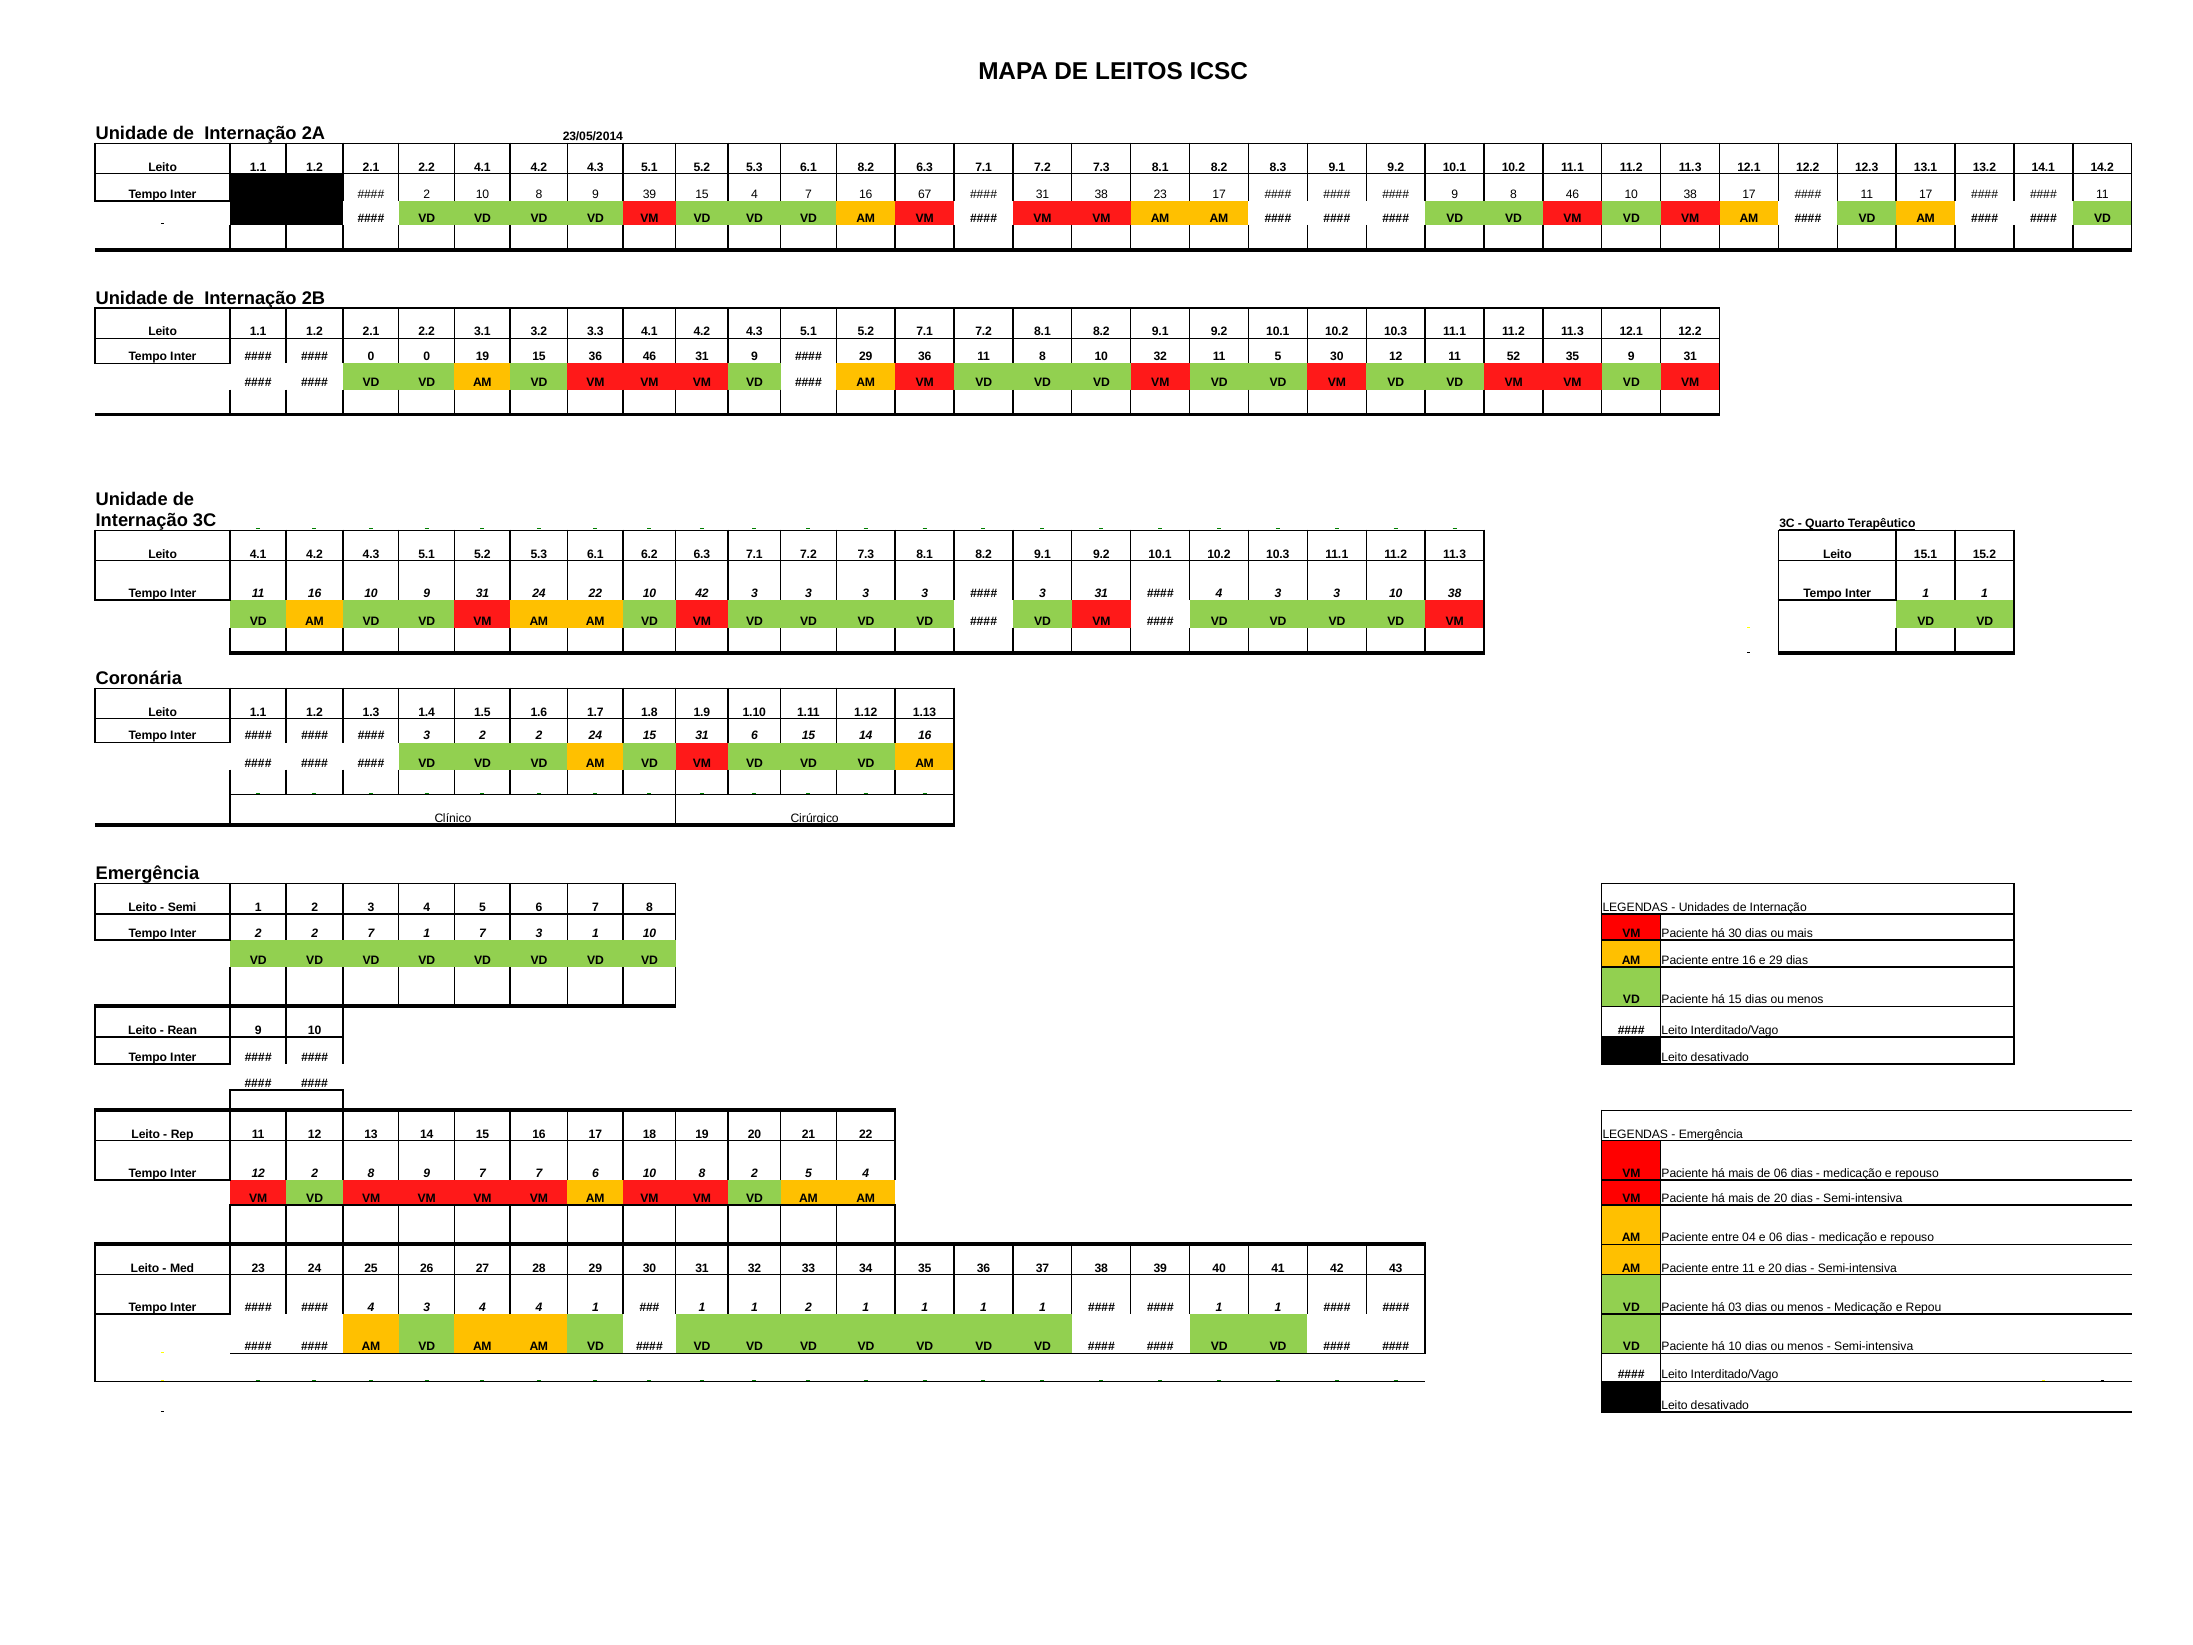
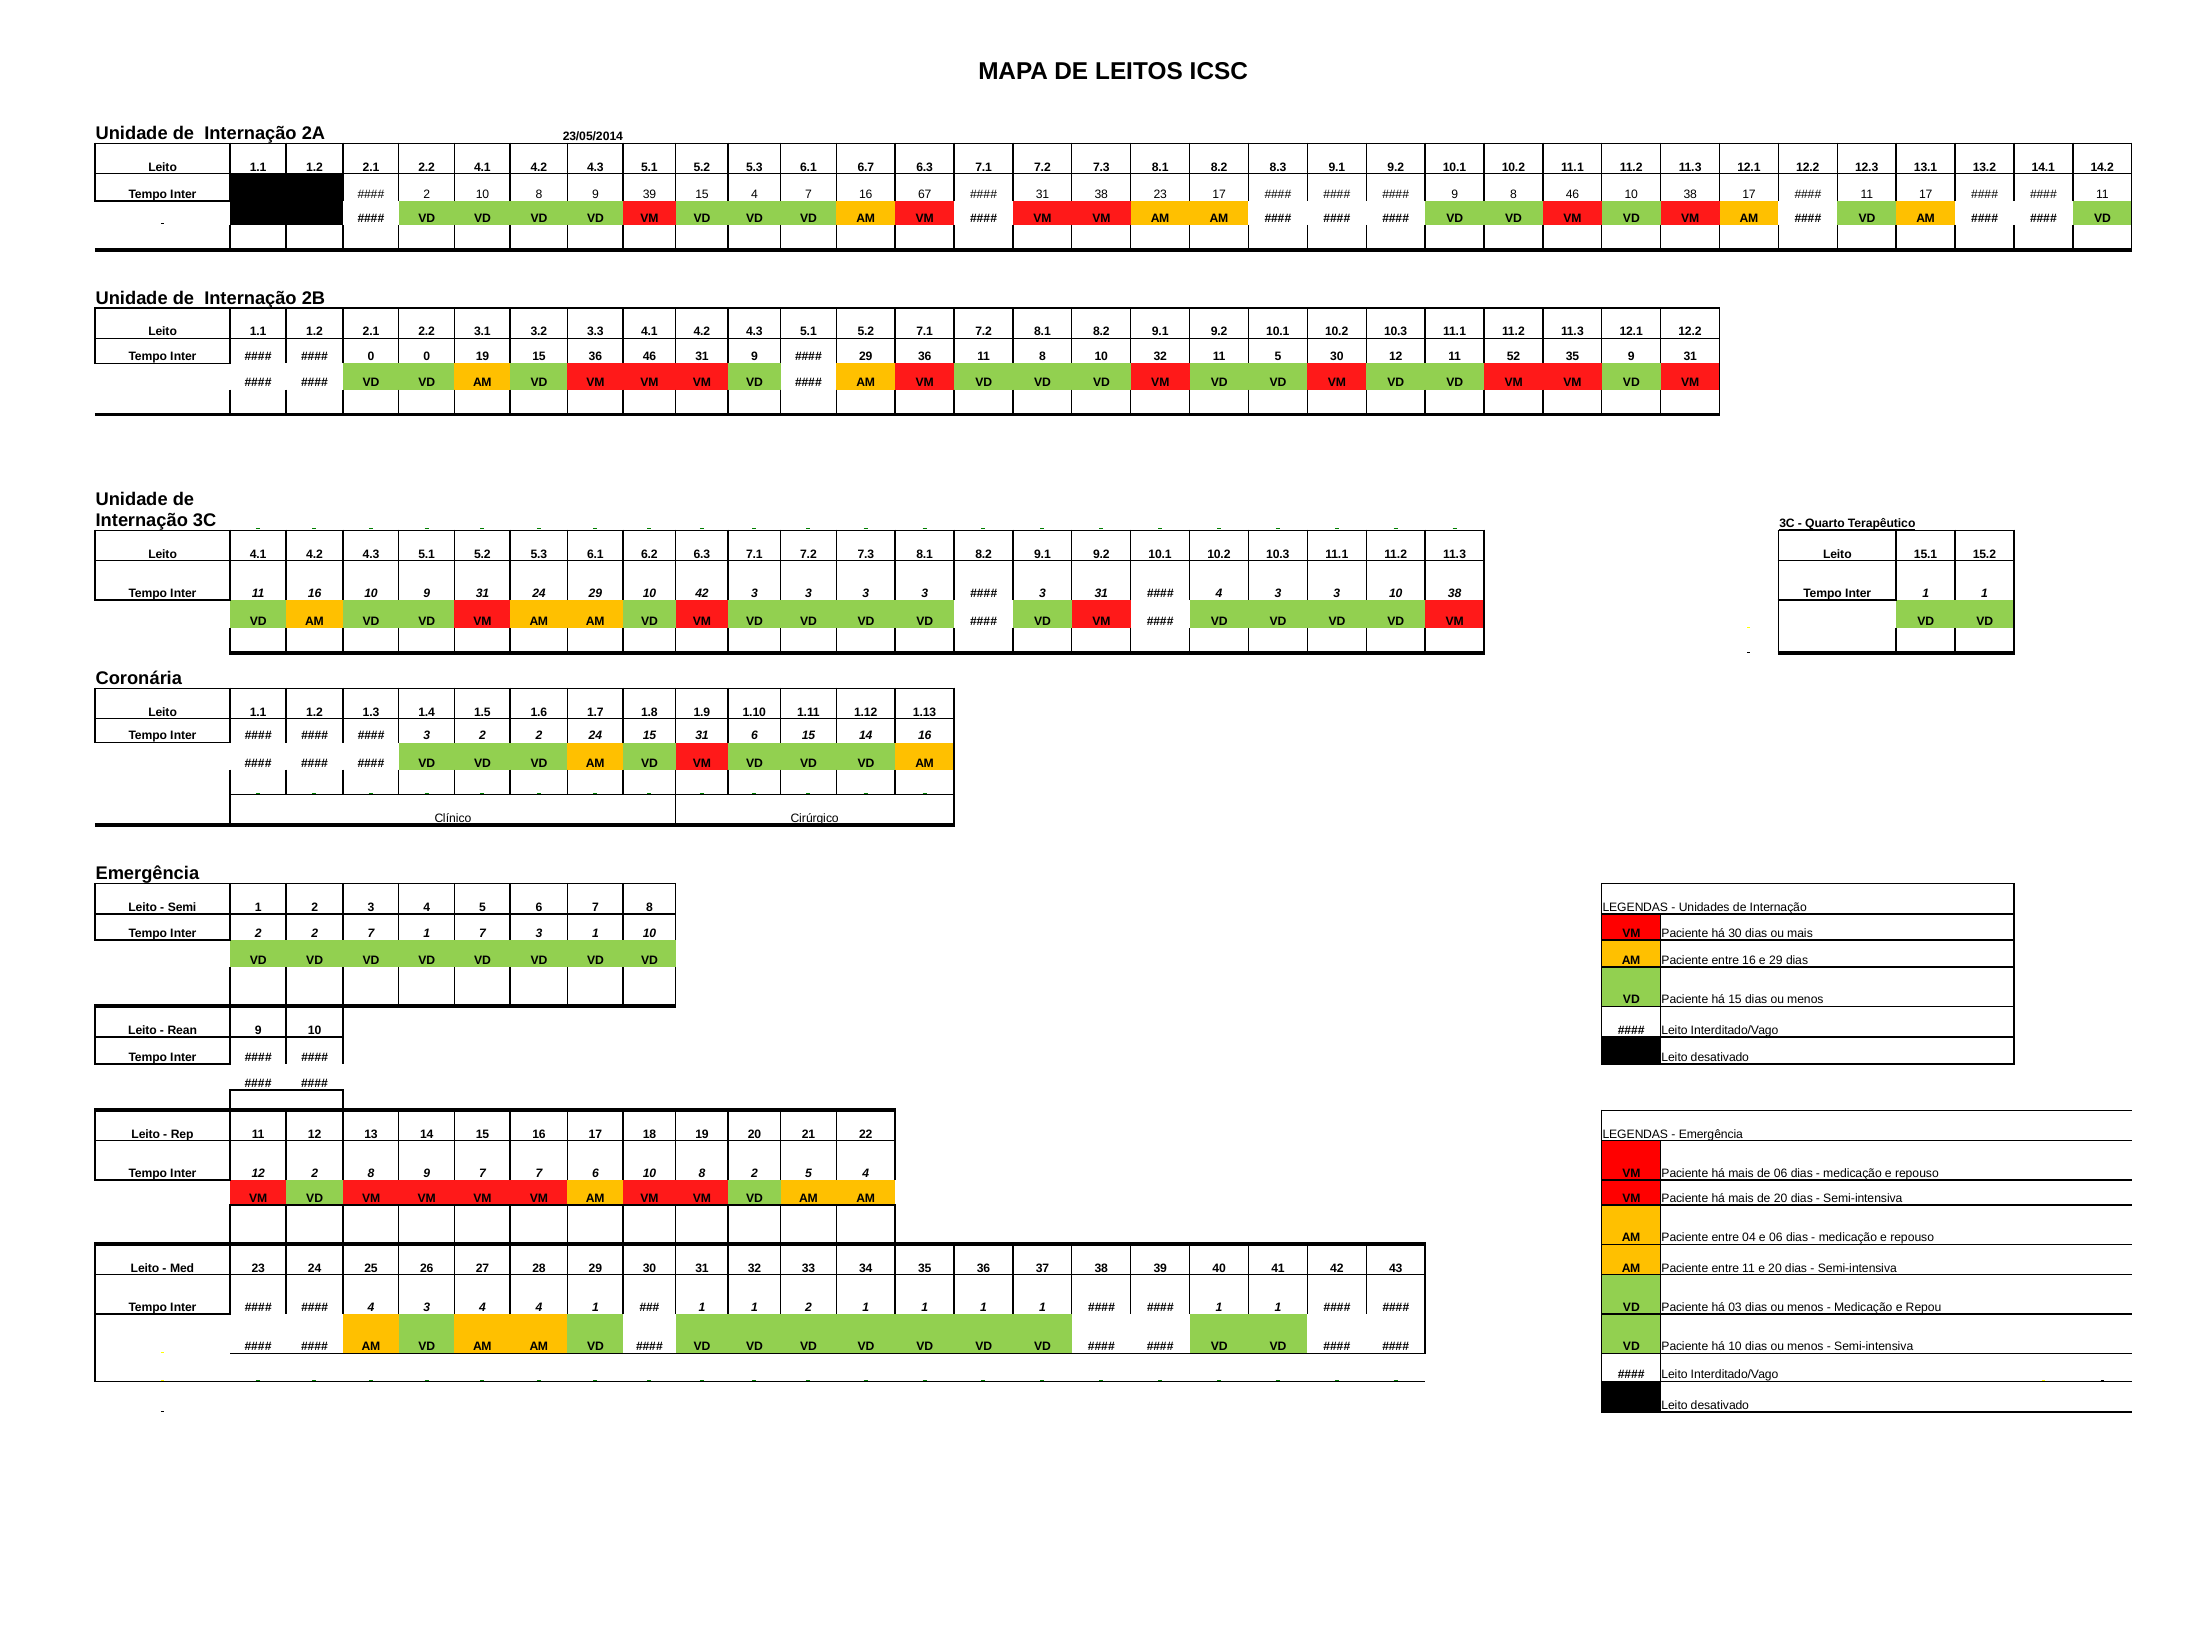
6.1 8.2: 8.2 -> 6.7
24 22: 22 -> 29
